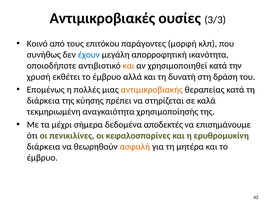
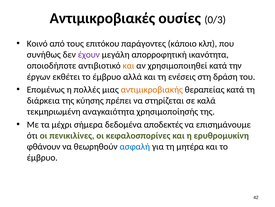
3/3: 3/3 -> 0/3
μορφή: μορφή -> κάποιο
έχουν colour: blue -> purple
χρυσή: χρυσή -> έργων
δυνατή: δυνατή -> ενέσεις
διάρκεια at (44, 146): διάρκεια -> φθάνουν
ασφαλή colour: orange -> blue
